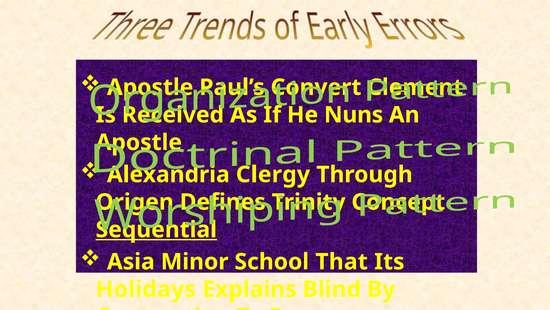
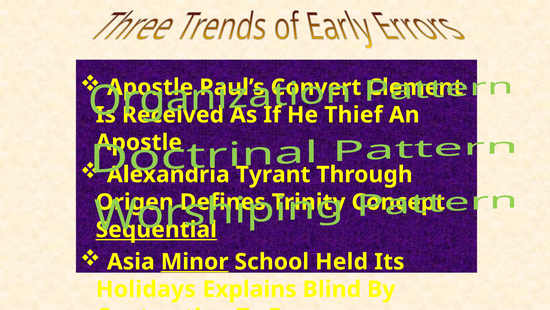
Nuns: Nuns -> Thief
Clergy: Clergy -> Tyrant
Minor underline: none -> present
That: That -> Held
